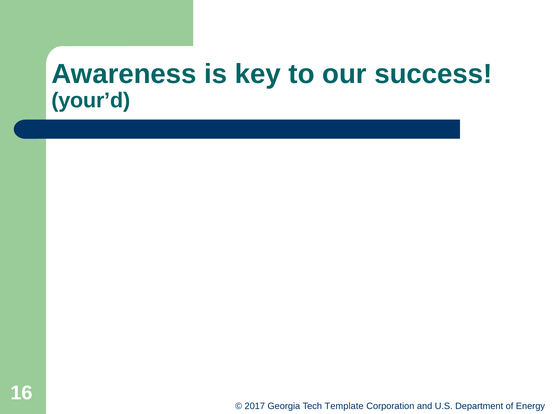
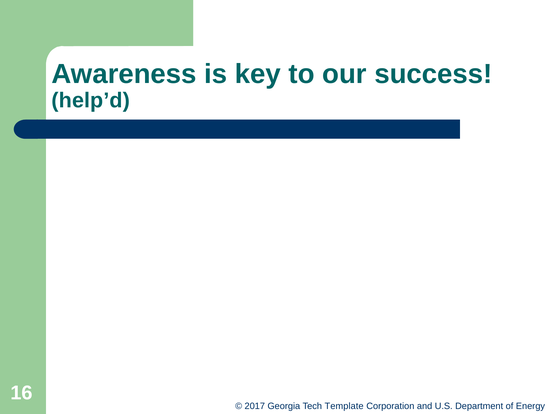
your’d: your’d -> help’d
